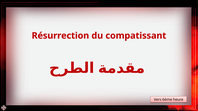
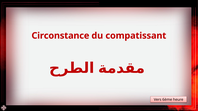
Résurrection: Résurrection -> Circonstance
